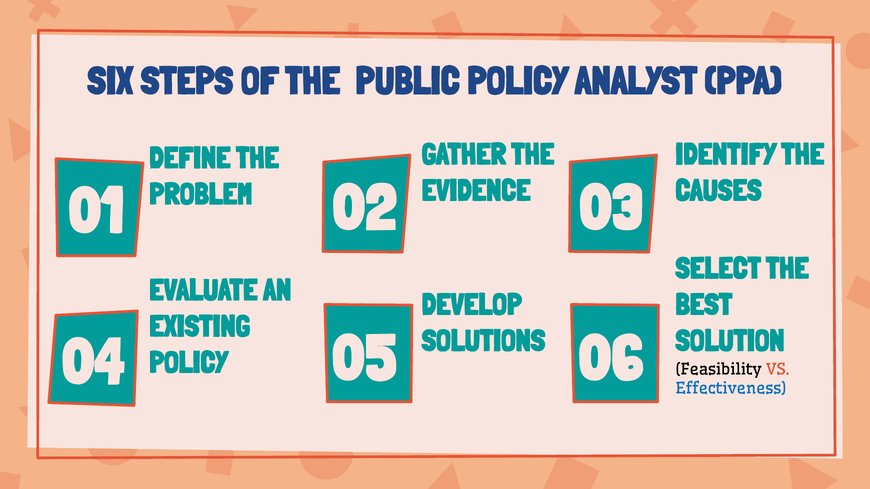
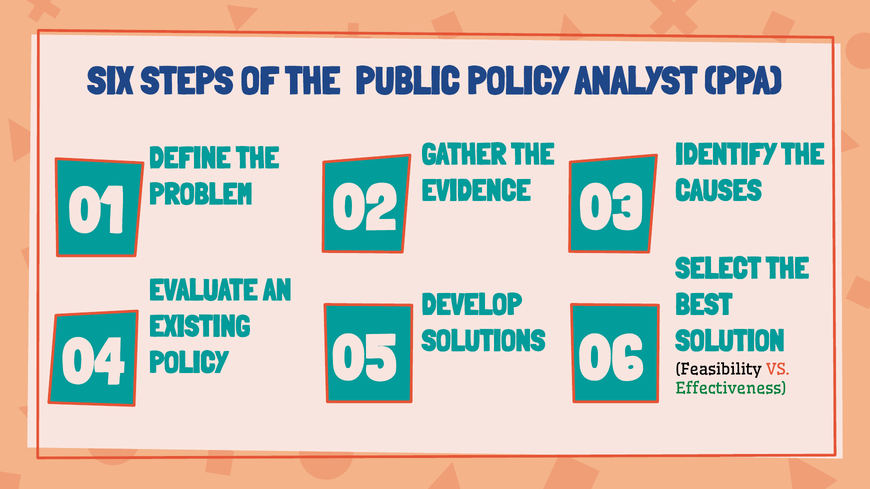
Effectiveness colour: blue -> green
